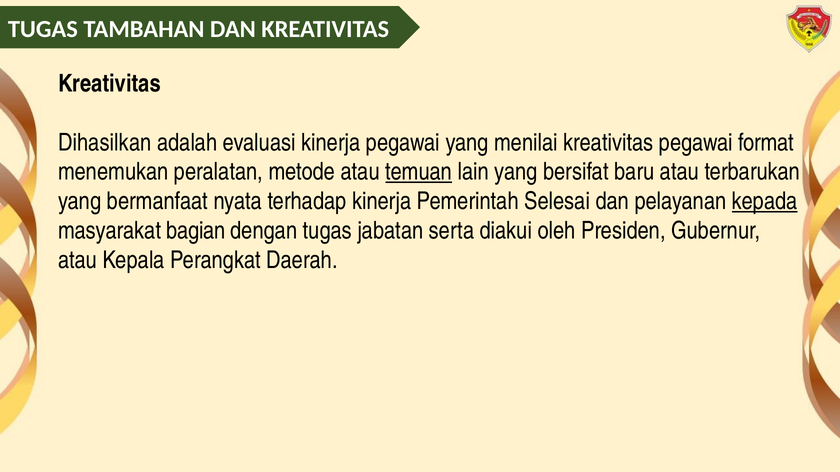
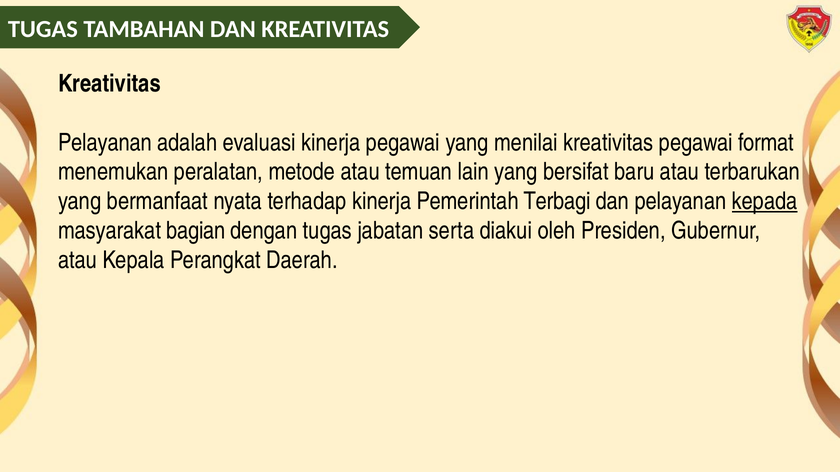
Dihasilkan at (105, 143): Dihasilkan -> Pelayanan
temuan underline: present -> none
Selesai: Selesai -> Terbagi
